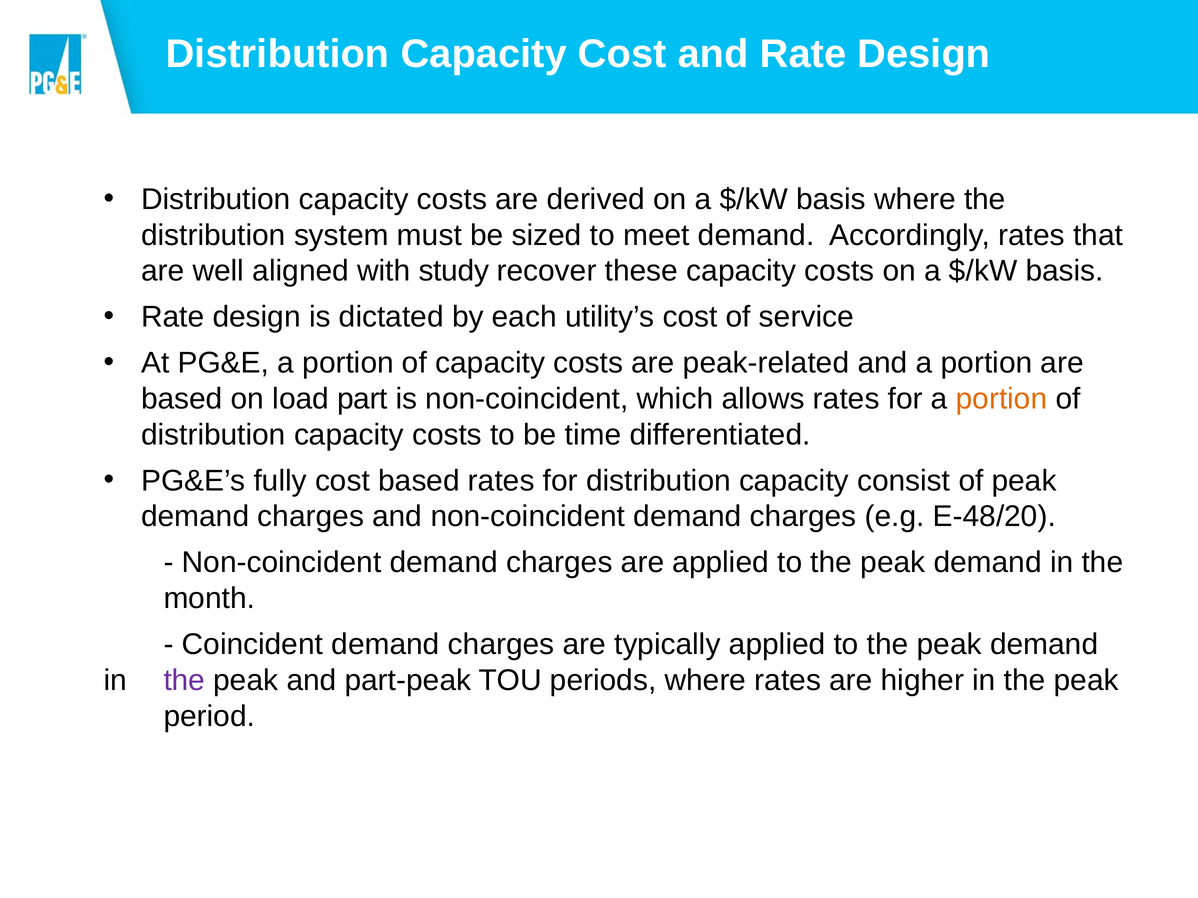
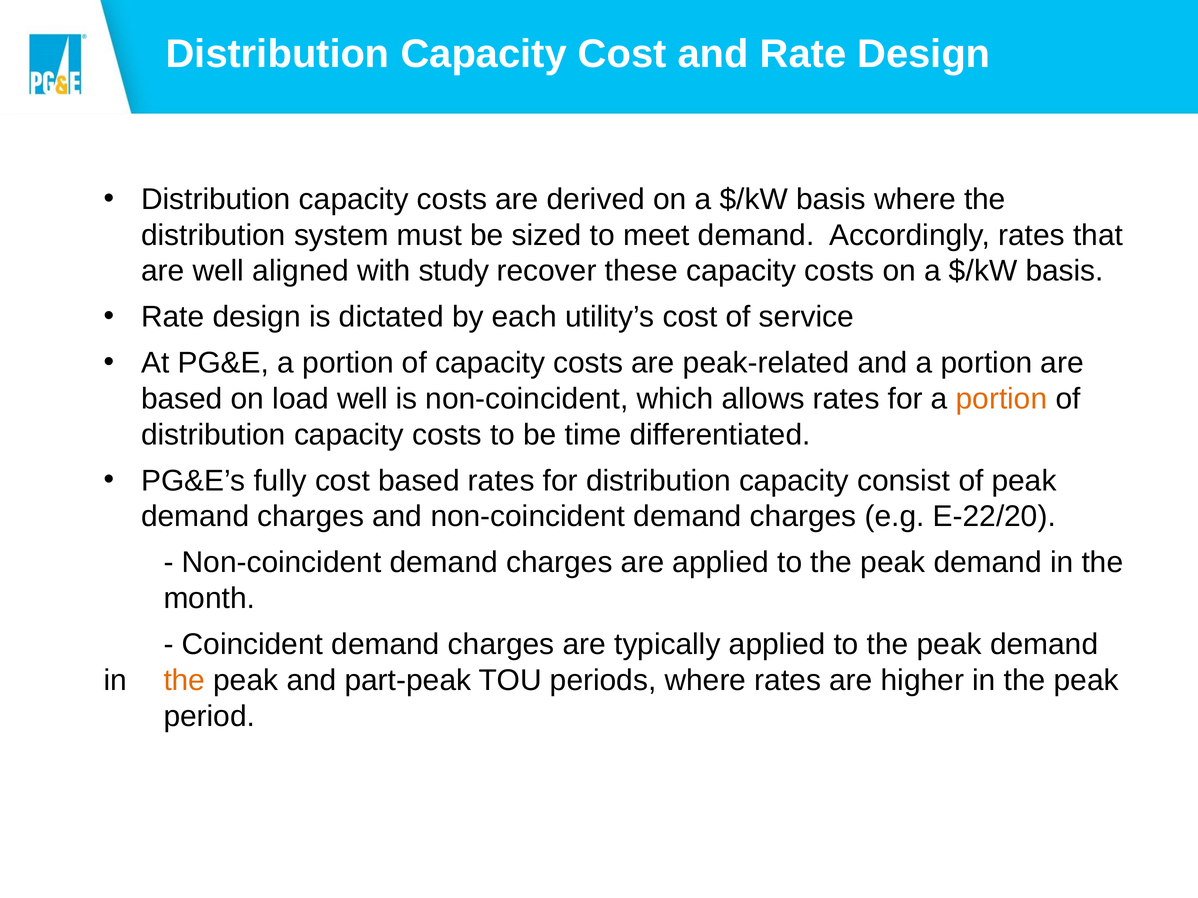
load part: part -> well
E-48/20: E-48/20 -> E-22/20
the at (184, 681) colour: purple -> orange
